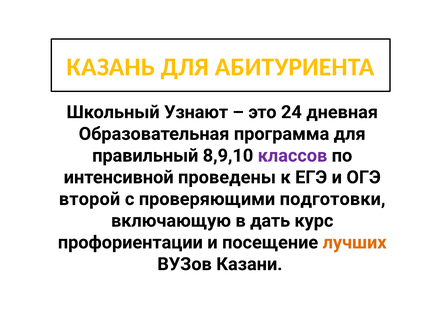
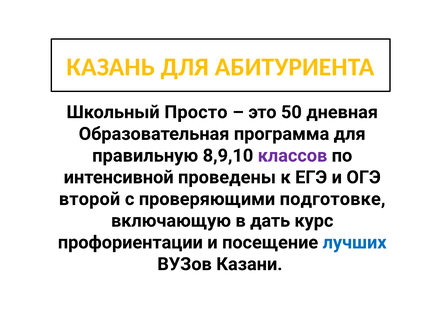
Узнают: Узнают -> Просто
24: 24 -> 50
правильный: правильный -> правильную
подготовки: подготовки -> подготовке
лучших colour: orange -> blue
